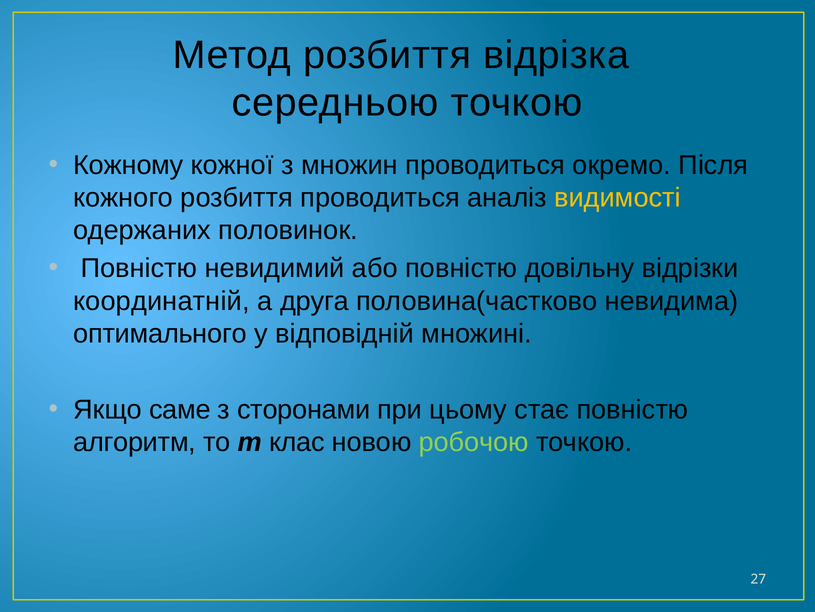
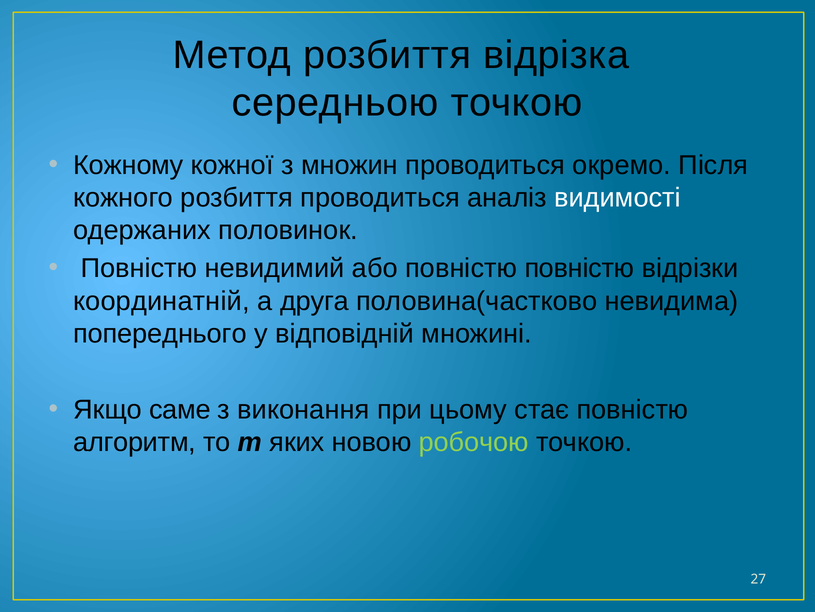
видимості colour: yellow -> white
повністю довільну: довільну -> повністю
оптимального: оптимального -> попереднього
сторонами: сторонами -> виконання
клас: клас -> яких
